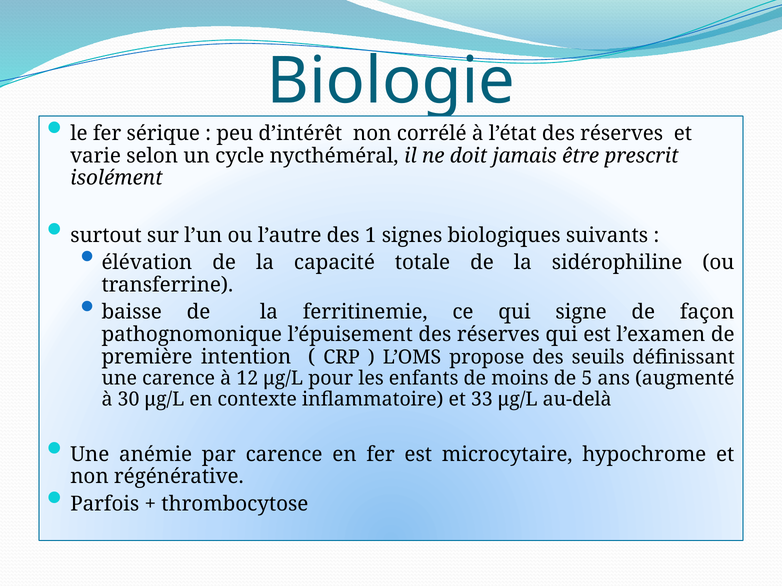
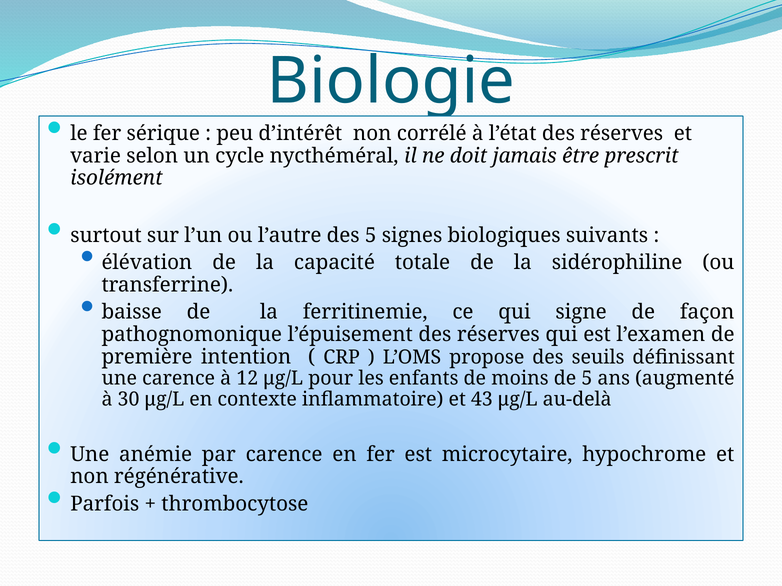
des 1: 1 -> 5
33: 33 -> 43
